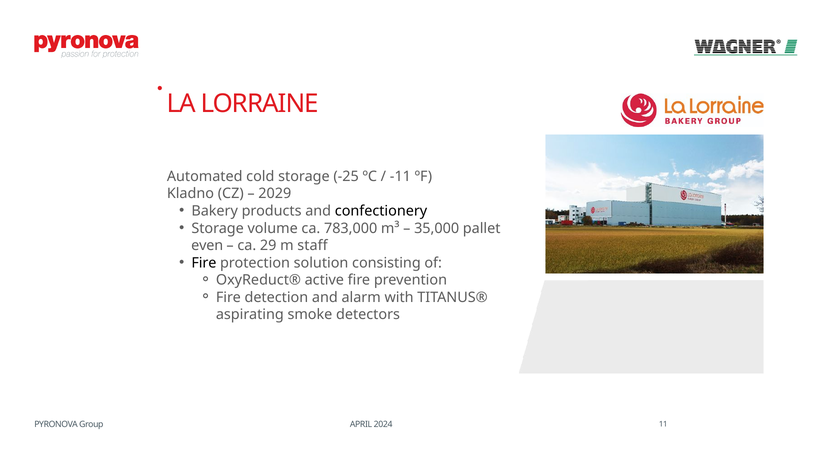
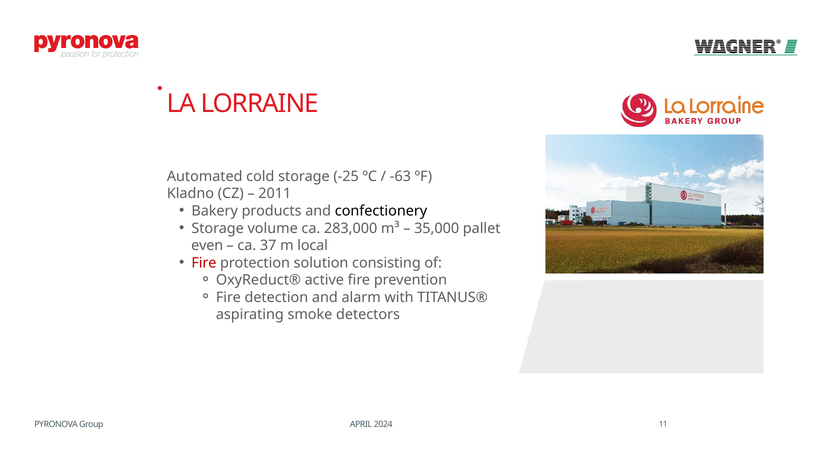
-11: -11 -> -63
2029: 2029 -> 2011
783,000: 783,000 -> 283,000
29: 29 -> 37
staff: staff -> local
Fire at (204, 263) colour: black -> red
